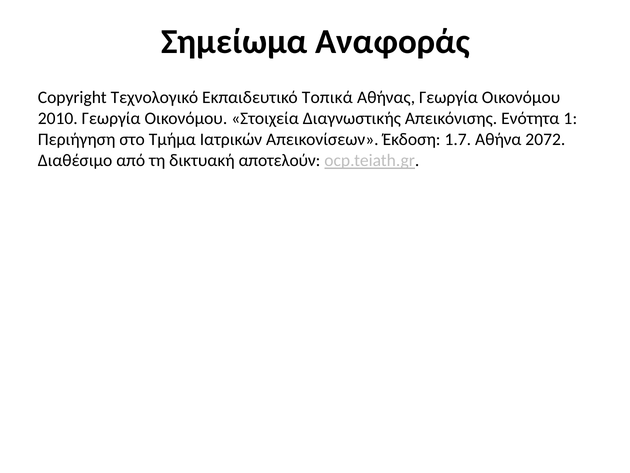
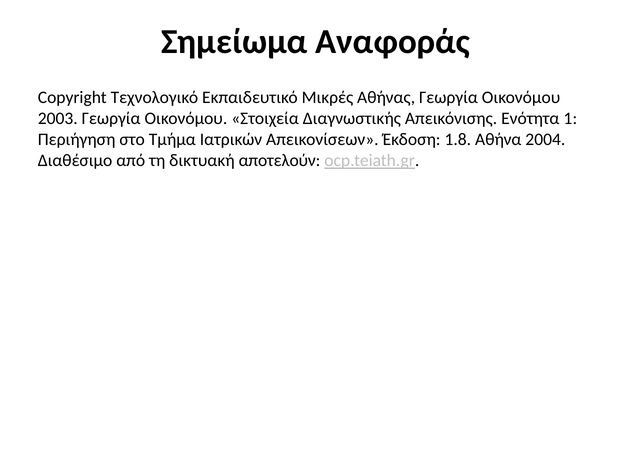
Τοπικά: Τοπικά -> Μικρές
2010: 2010 -> 2003
1.7: 1.7 -> 1.8
2072: 2072 -> 2004
